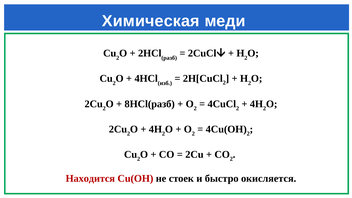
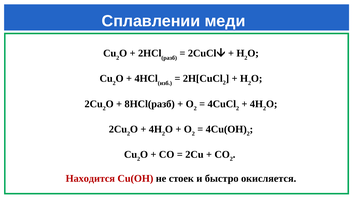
Химическая: Химическая -> Сплавлении
